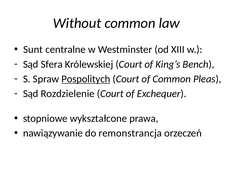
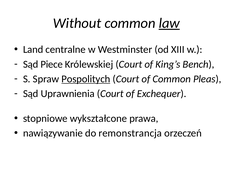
law underline: none -> present
Sunt: Sunt -> Land
Sfera: Sfera -> Piece
Rozdzielenie: Rozdzielenie -> Uprawnienia
